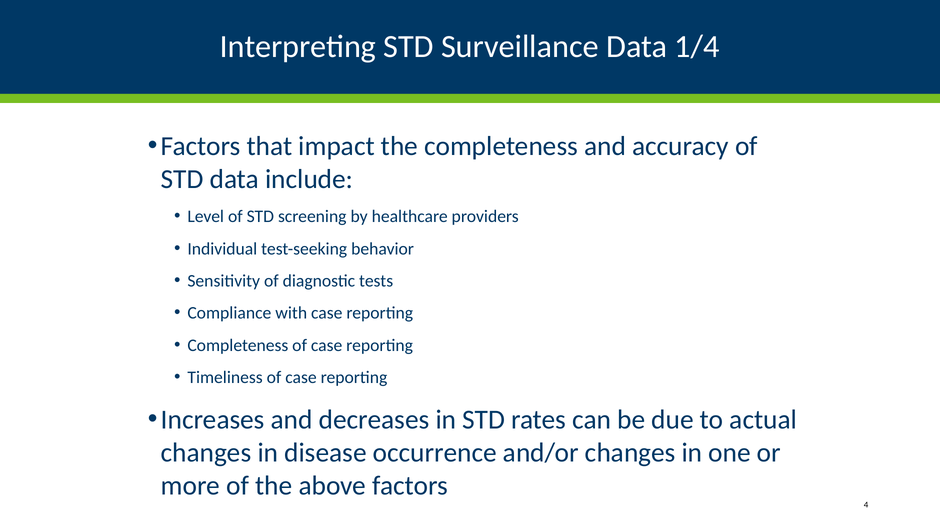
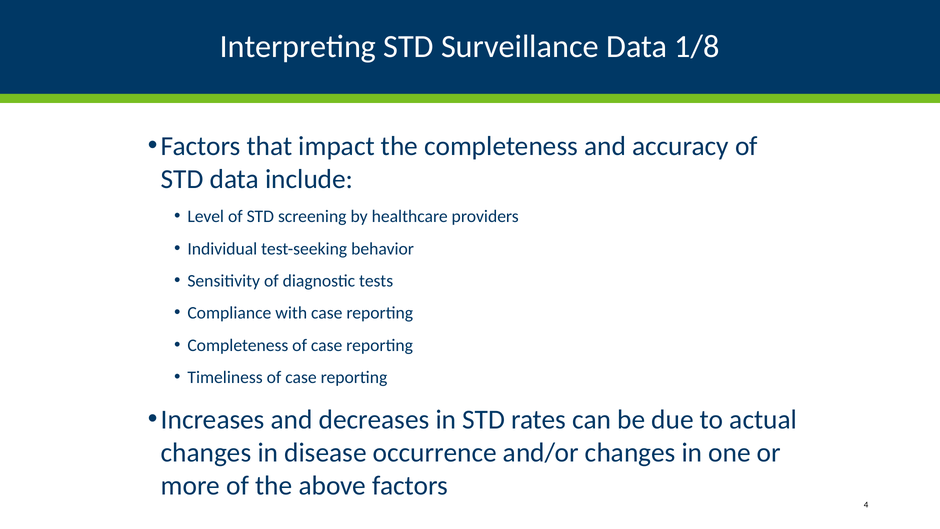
1/4: 1/4 -> 1/8
